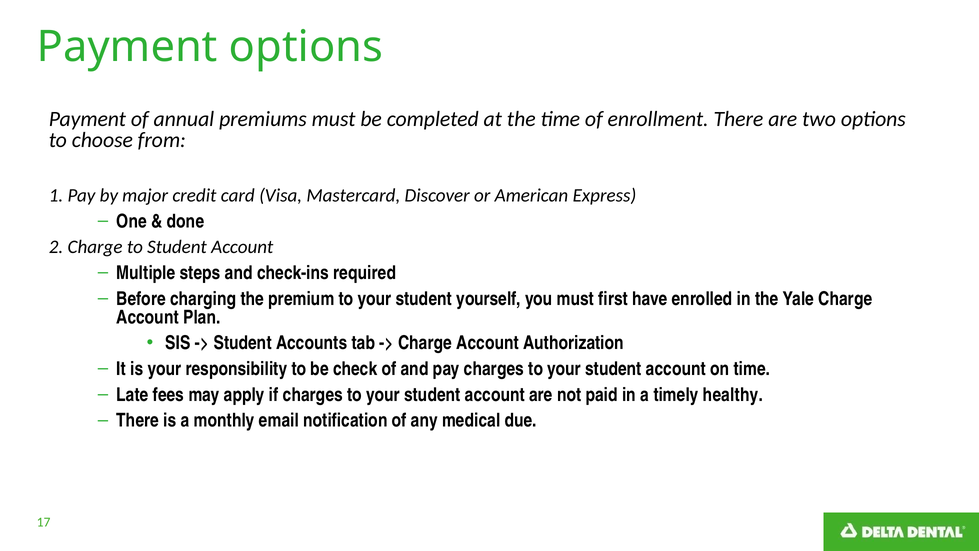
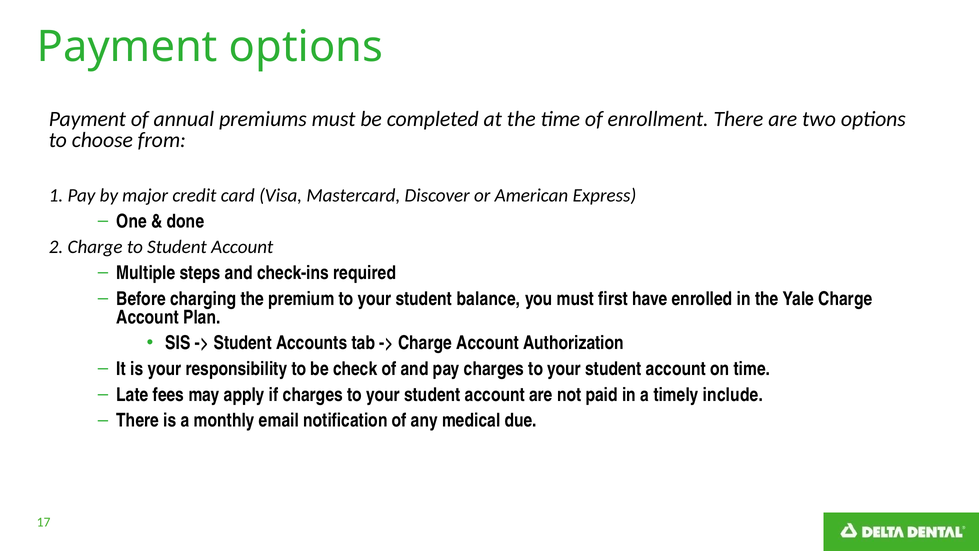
yourself: yourself -> balance
healthy: healthy -> include
